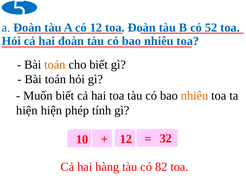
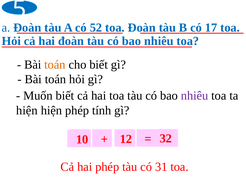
có 12: 12 -> 52
52: 52 -> 17
nhiêu at (195, 95) colour: orange -> purple
hai hàng: hàng -> phép
82: 82 -> 31
